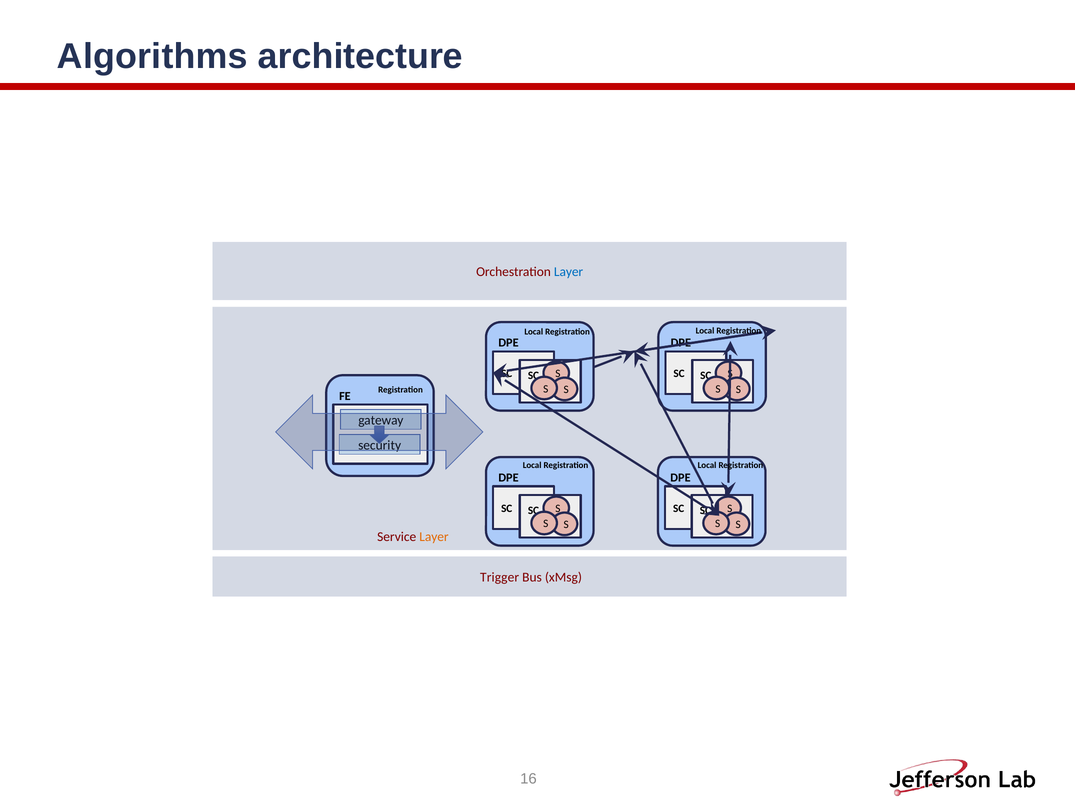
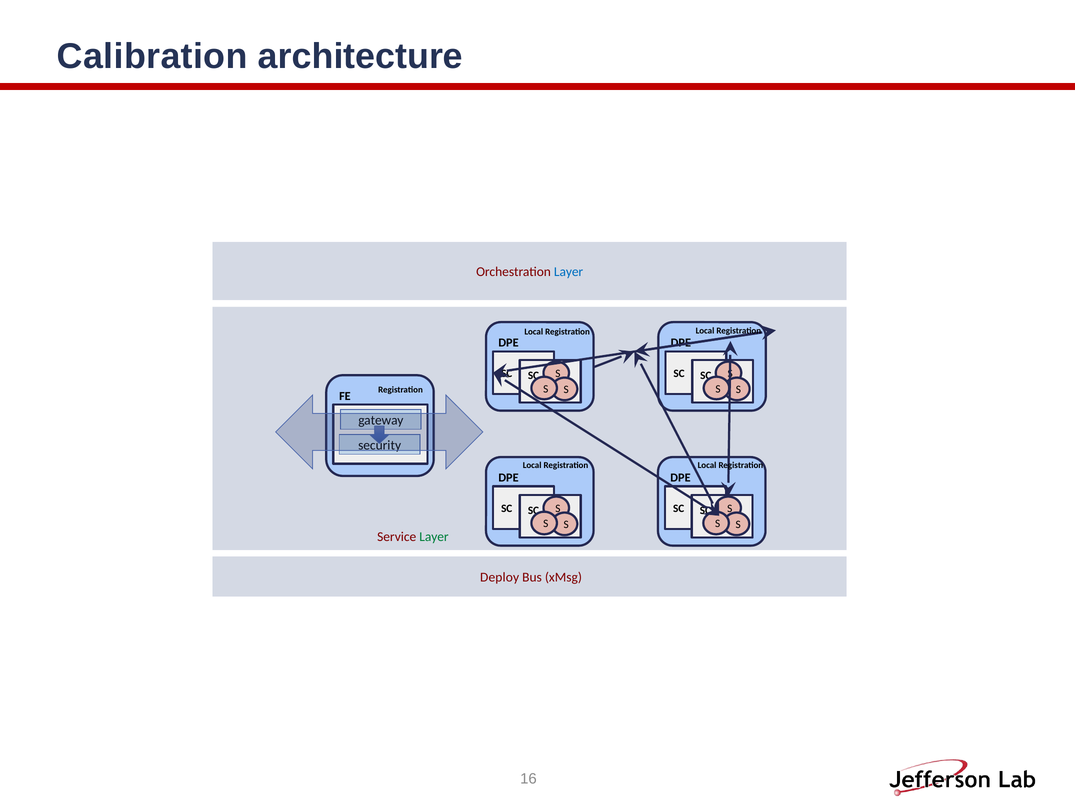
Algorithms: Algorithms -> Calibration
Layer at (434, 537) colour: orange -> green
Trigger: Trigger -> Deploy
